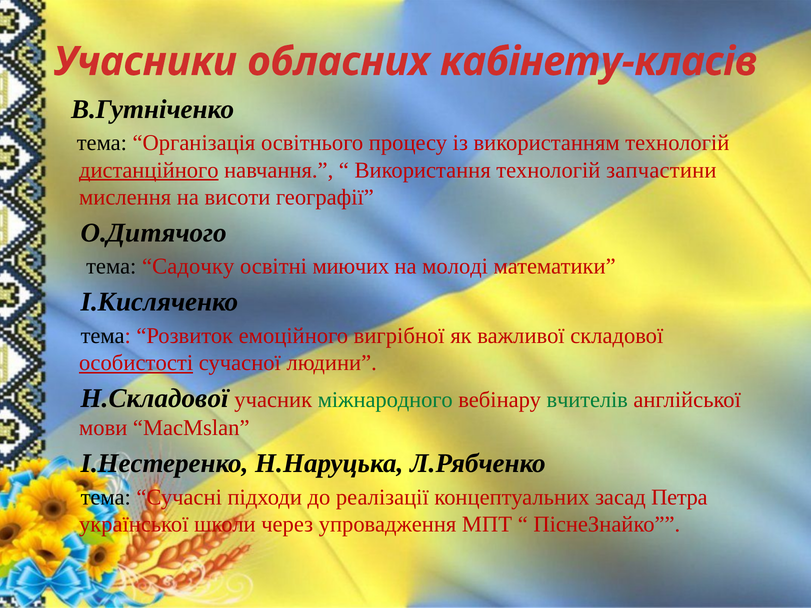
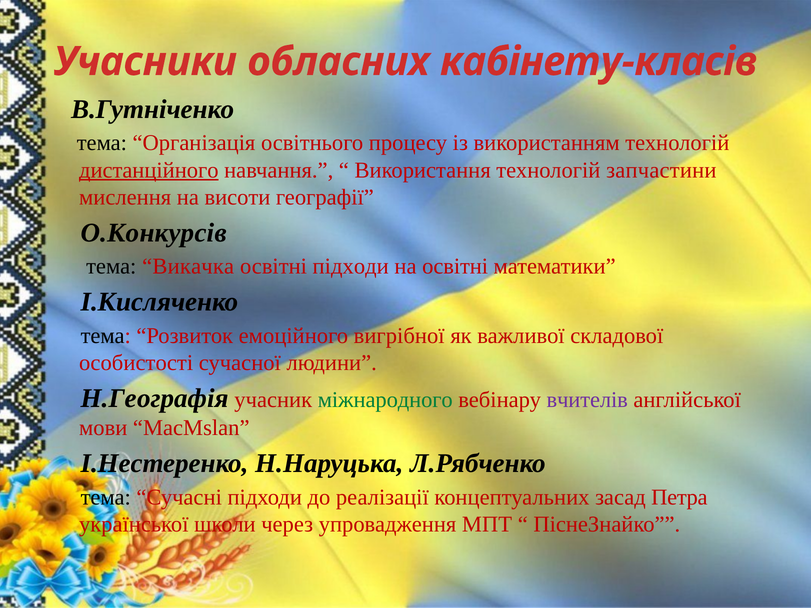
О.Дитячого: О.Дитячого -> О.Конкурсів
Садочку: Садочку -> Викачка
освітні миючих: миючих -> підходи
на молоді: молоді -> освітні
особистості underline: present -> none
Н.Складової: Н.Складової -> Н.Географія
вчителів colour: green -> purple
